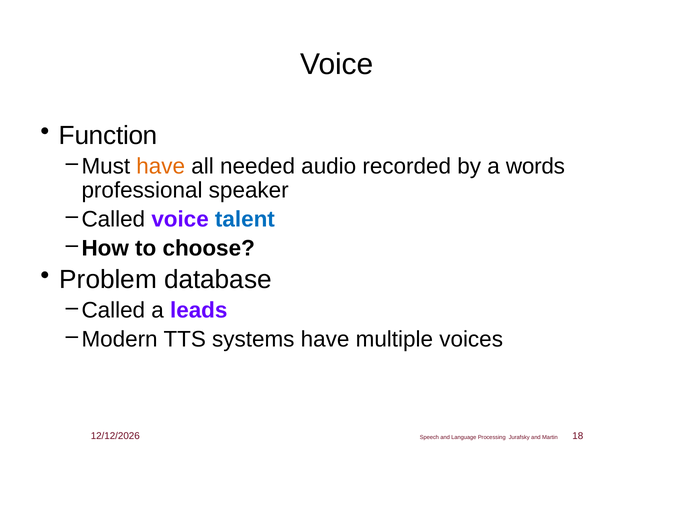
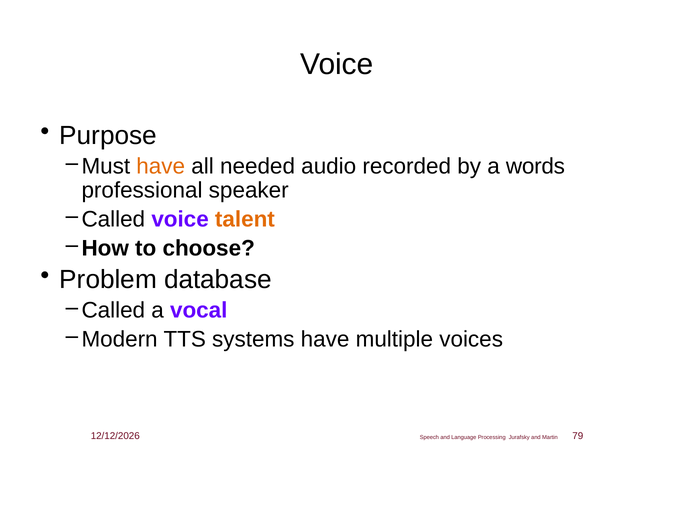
Function: Function -> Purpose
talent colour: blue -> orange
leads: leads -> vocal
18: 18 -> 79
